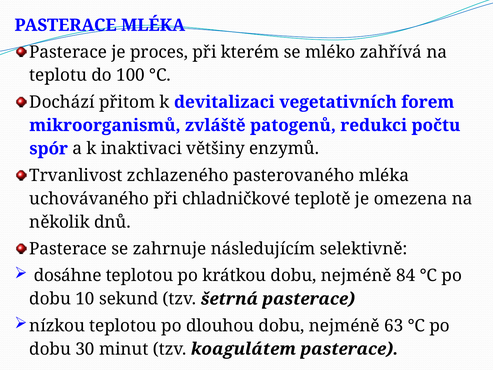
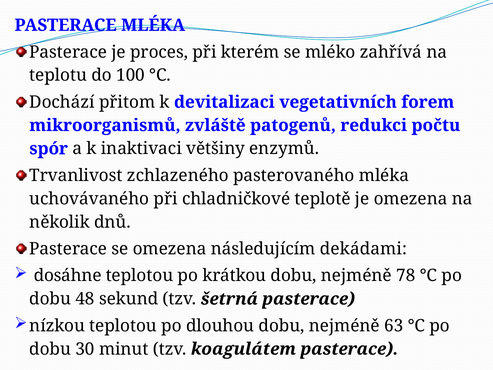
se zahrnuje: zahrnuje -> omezena
selektivně: selektivně -> dekádami
84: 84 -> 78
10: 10 -> 48
